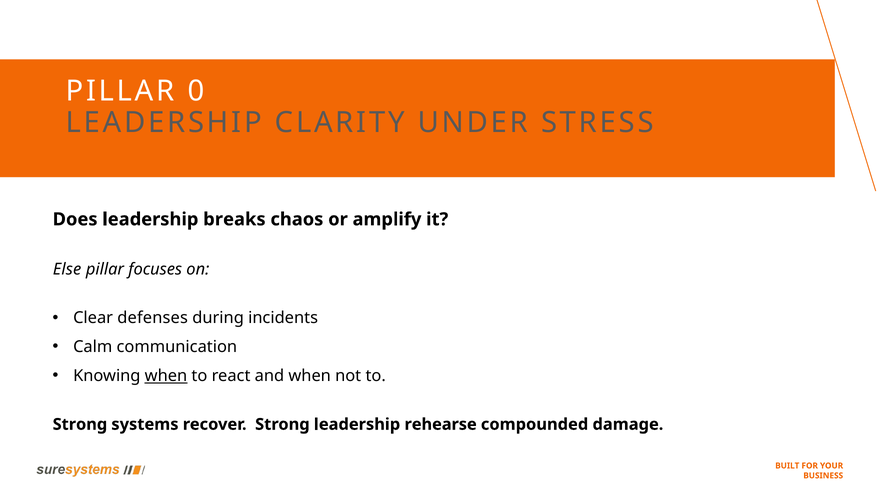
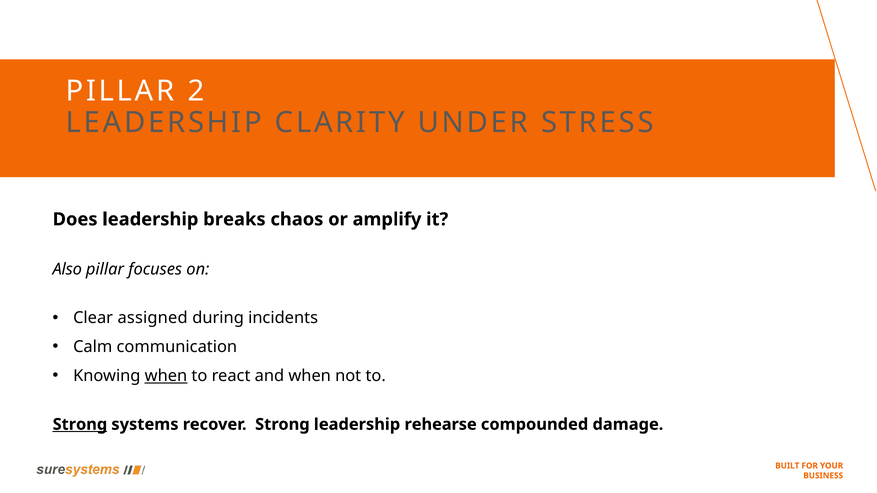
0: 0 -> 2
Else: Else -> Also
defenses: defenses -> assigned
Strong at (80, 425) underline: none -> present
